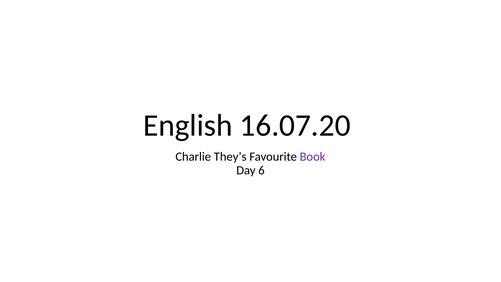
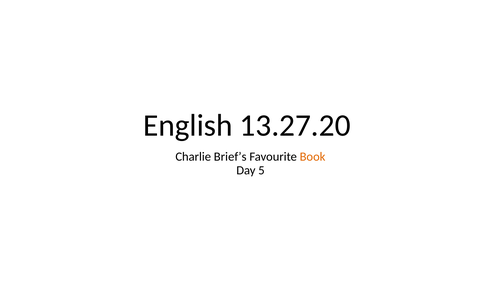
16.07.20: 16.07.20 -> 13.27.20
They’s: They’s -> Brief’s
Book colour: purple -> orange
6: 6 -> 5
